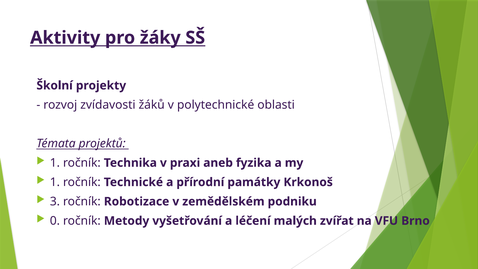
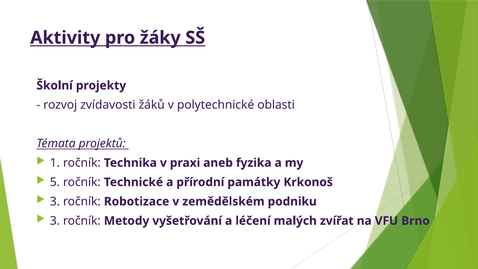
1 at (55, 182): 1 -> 5
0 at (55, 221): 0 -> 3
